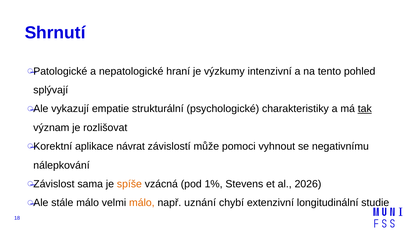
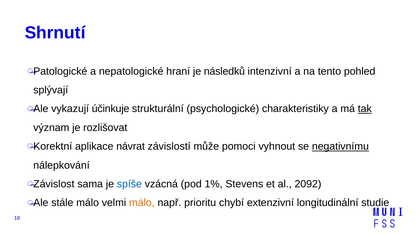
výzkumy: výzkumy -> následků
empatie: empatie -> účinkuje
negativnímu underline: none -> present
spíše colour: orange -> blue
2026: 2026 -> 2092
uznání: uznání -> prioritu
